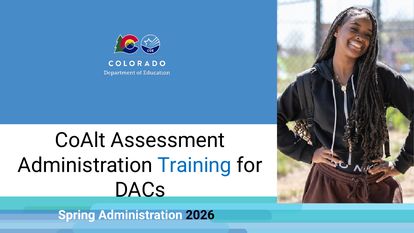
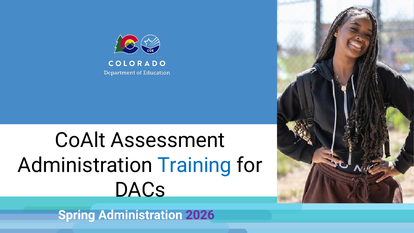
2026 colour: black -> purple
